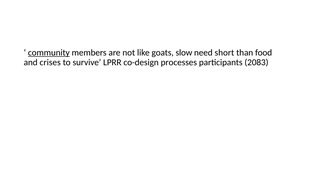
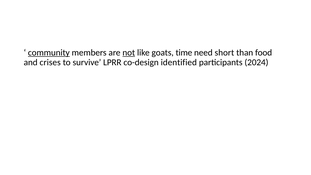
not underline: none -> present
slow: slow -> time
processes: processes -> identified
2083: 2083 -> 2024
